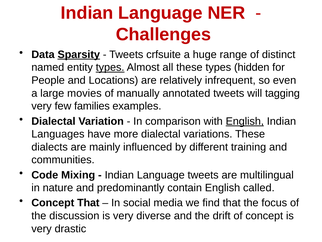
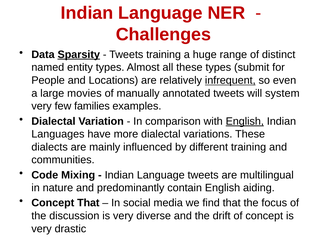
Tweets crfsuite: crfsuite -> training
types at (110, 67) underline: present -> none
hidden: hidden -> submit
infrequent underline: none -> present
tagging: tagging -> system
called: called -> aiding
